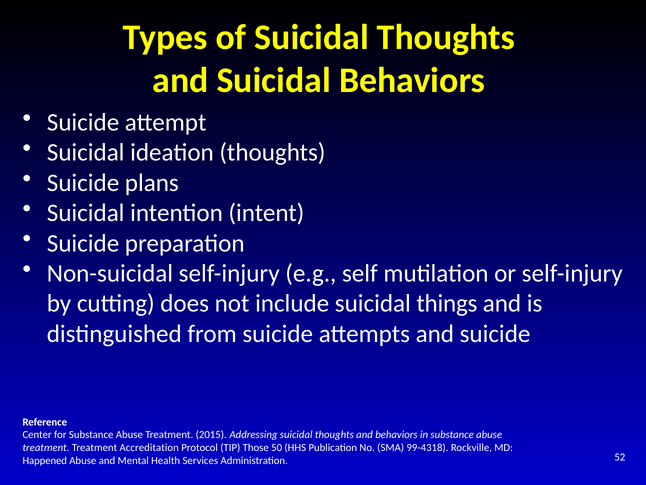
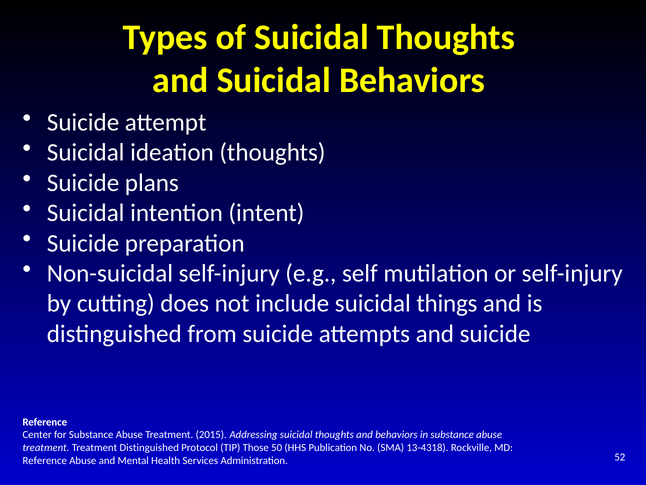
Treatment Accreditation: Accreditation -> Distinguished
99-4318: 99-4318 -> 13-4318
Happened at (45, 460): Happened -> Reference
